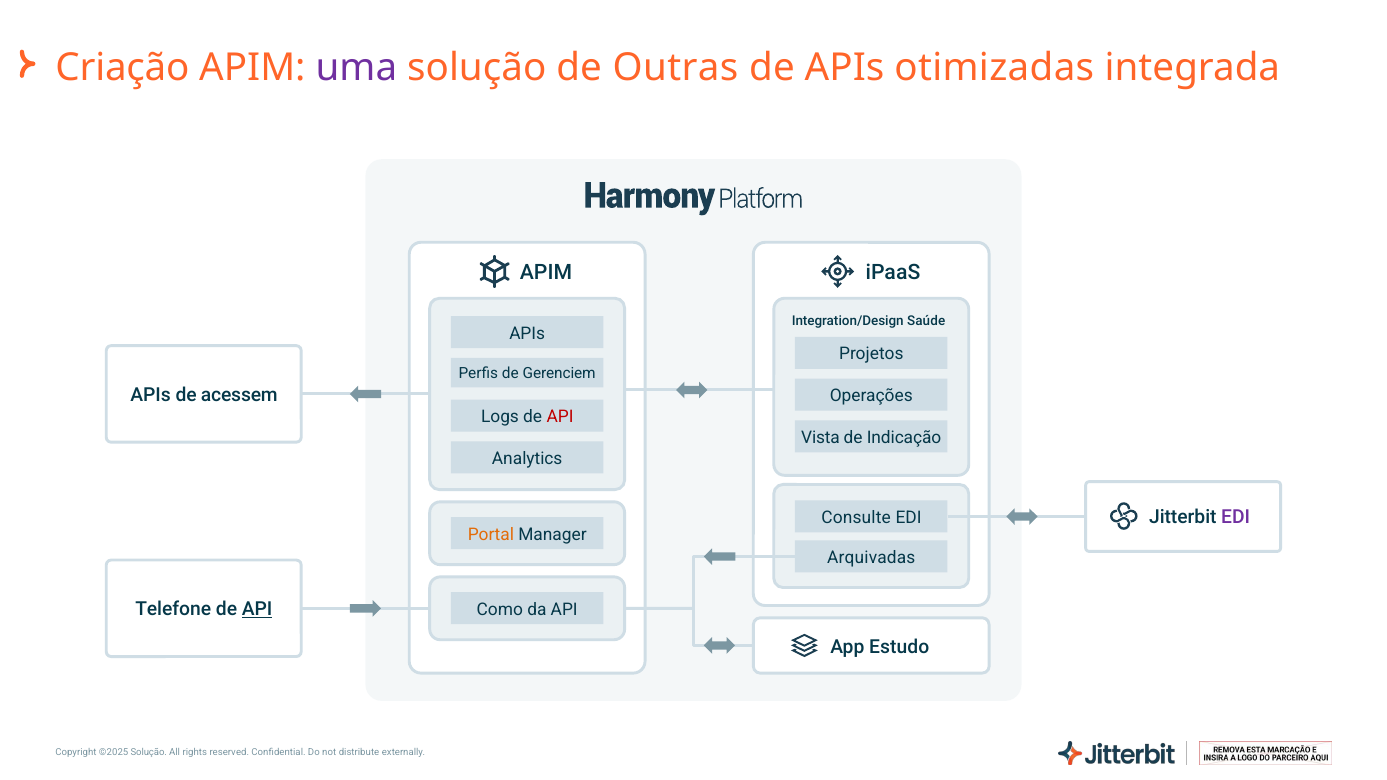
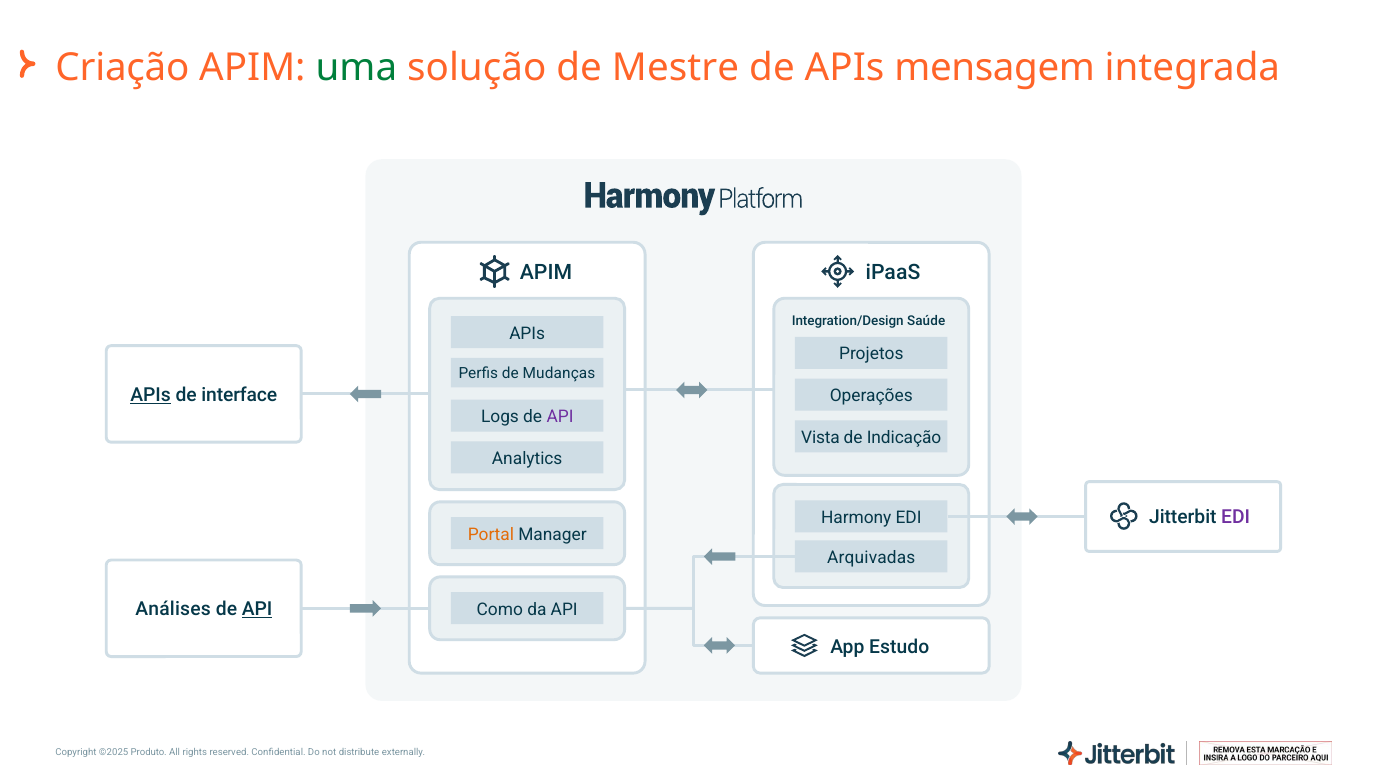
uma colour: purple -> green
Outras: Outras -> Mestre
otimizadas: otimizadas -> mensagem
Gerenciem: Gerenciem -> Mudanças
APIs at (151, 395) underline: none -> present
acessem: acessem -> interface
API at (560, 417) colour: red -> purple
Consulte: Consulte -> Harmony
Telefone: Telefone -> Análises
Solução at (149, 753): Solução -> Produto
